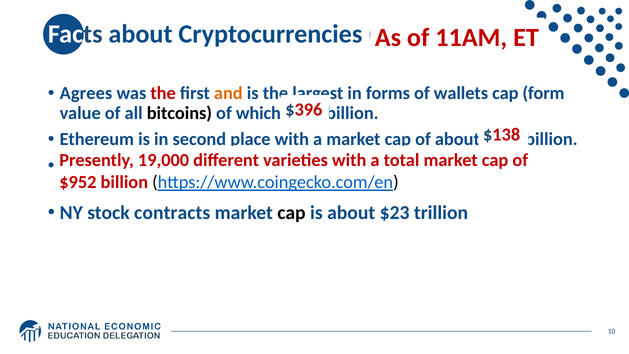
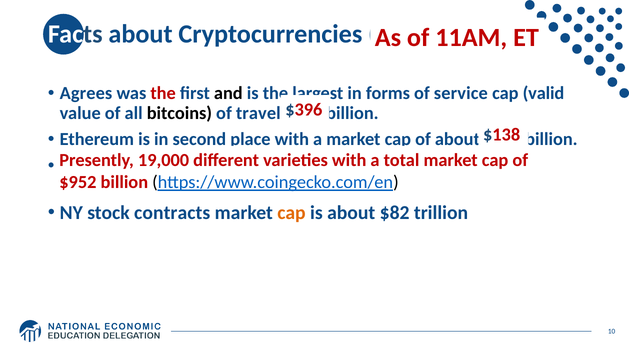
and colour: orange -> black
wallets: wallets -> service
form: form -> valid
which: which -> travel
cap at (291, 212) colour: black -> orange
$23: $23 -> $82
